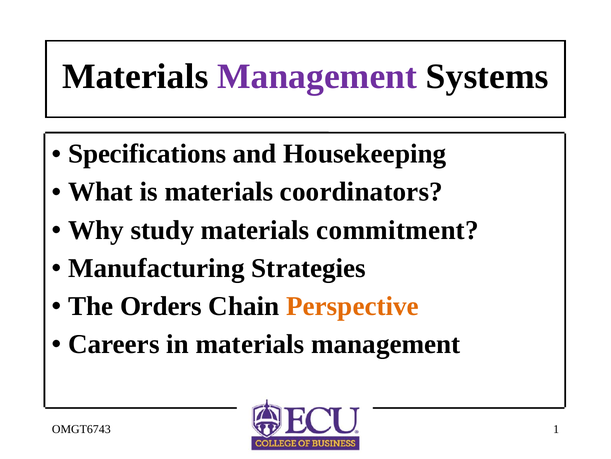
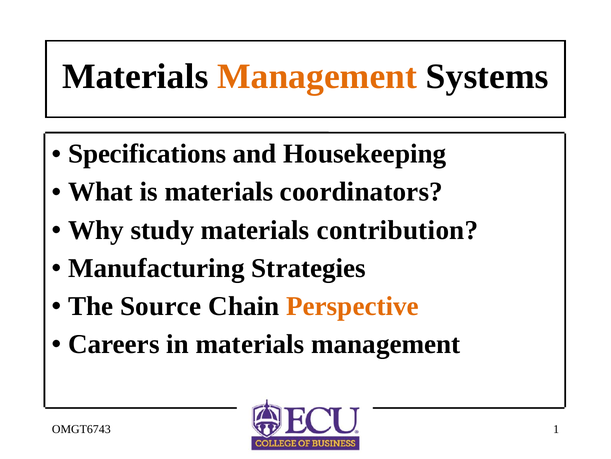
Management at (317, 76) colour: purple -> orange
commitment: commitment -> contribution
Orders: Orders -> Source
